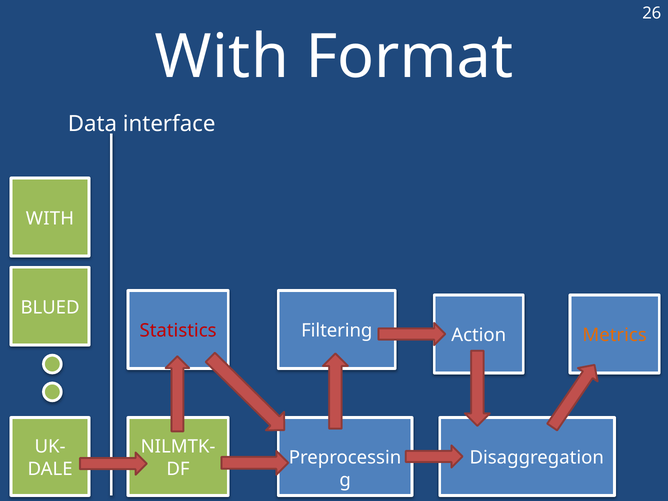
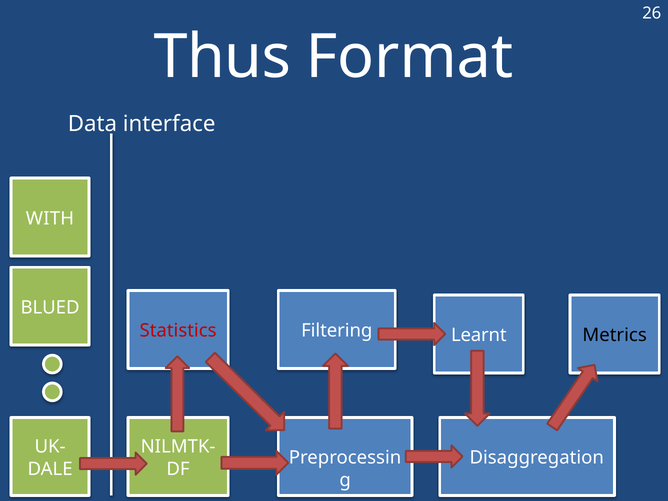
With at (222, 57): With -> Thus
Action: Action -> Learnt
Metrics colour: orange -> black
